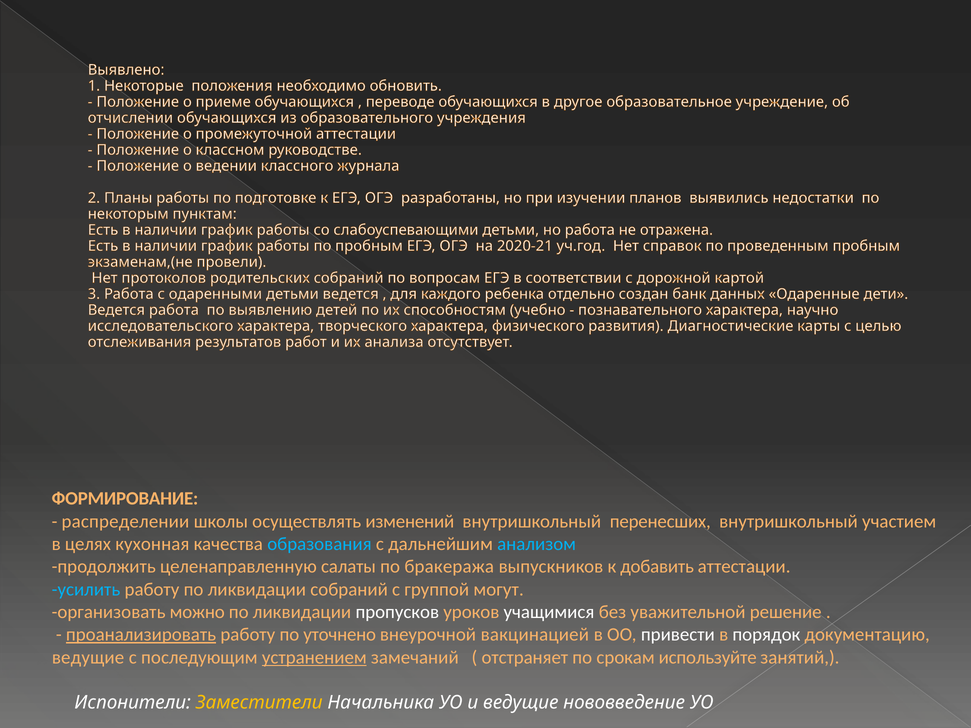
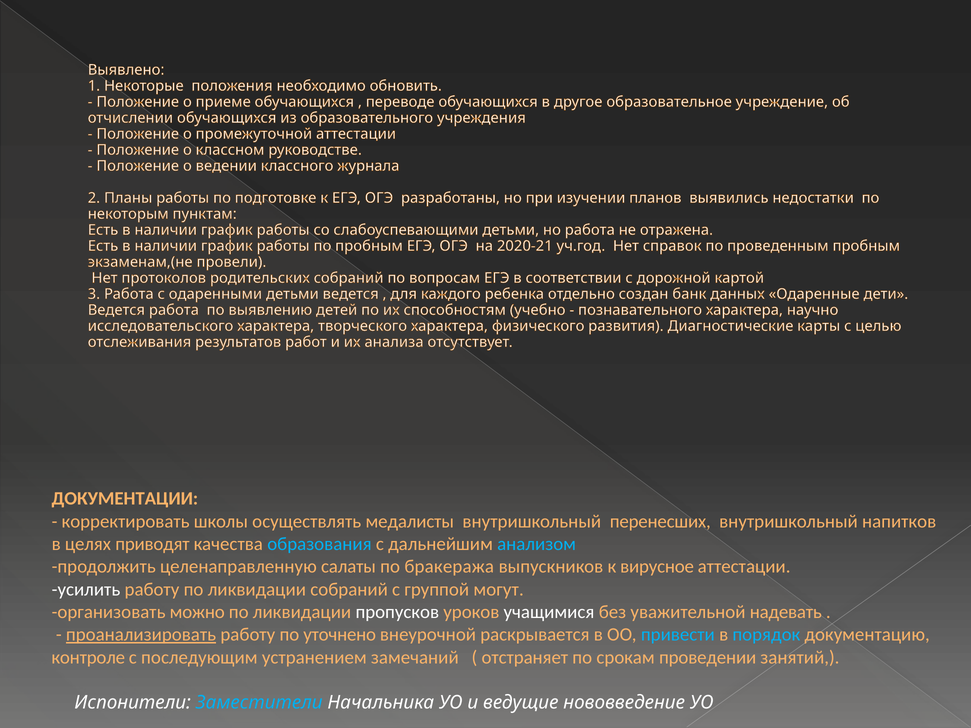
ФОРМИРОВАНИЕ: ФОРМИРОВАНИЕ -> ДОКУМЕНТАЦИИ
распределении: распределении -> корректировать
изменений: изменений -> медалисты
участием: участием -> напитков
кухонная: кухонная -> приводят
добавить: добавить -> вирусное
усилить colour: light blue -> white
решение: решение -> надевать
вакцинацией: вакцинацией -> раскрывается
привести colour: white -> light blue
порядок colour: white -> light blue
ведущие at (88, 658): ведущие -> контроле
устранением underline: present -> none
используйте: используйте -> проведении
Заместители colour: yellow -> light blue
